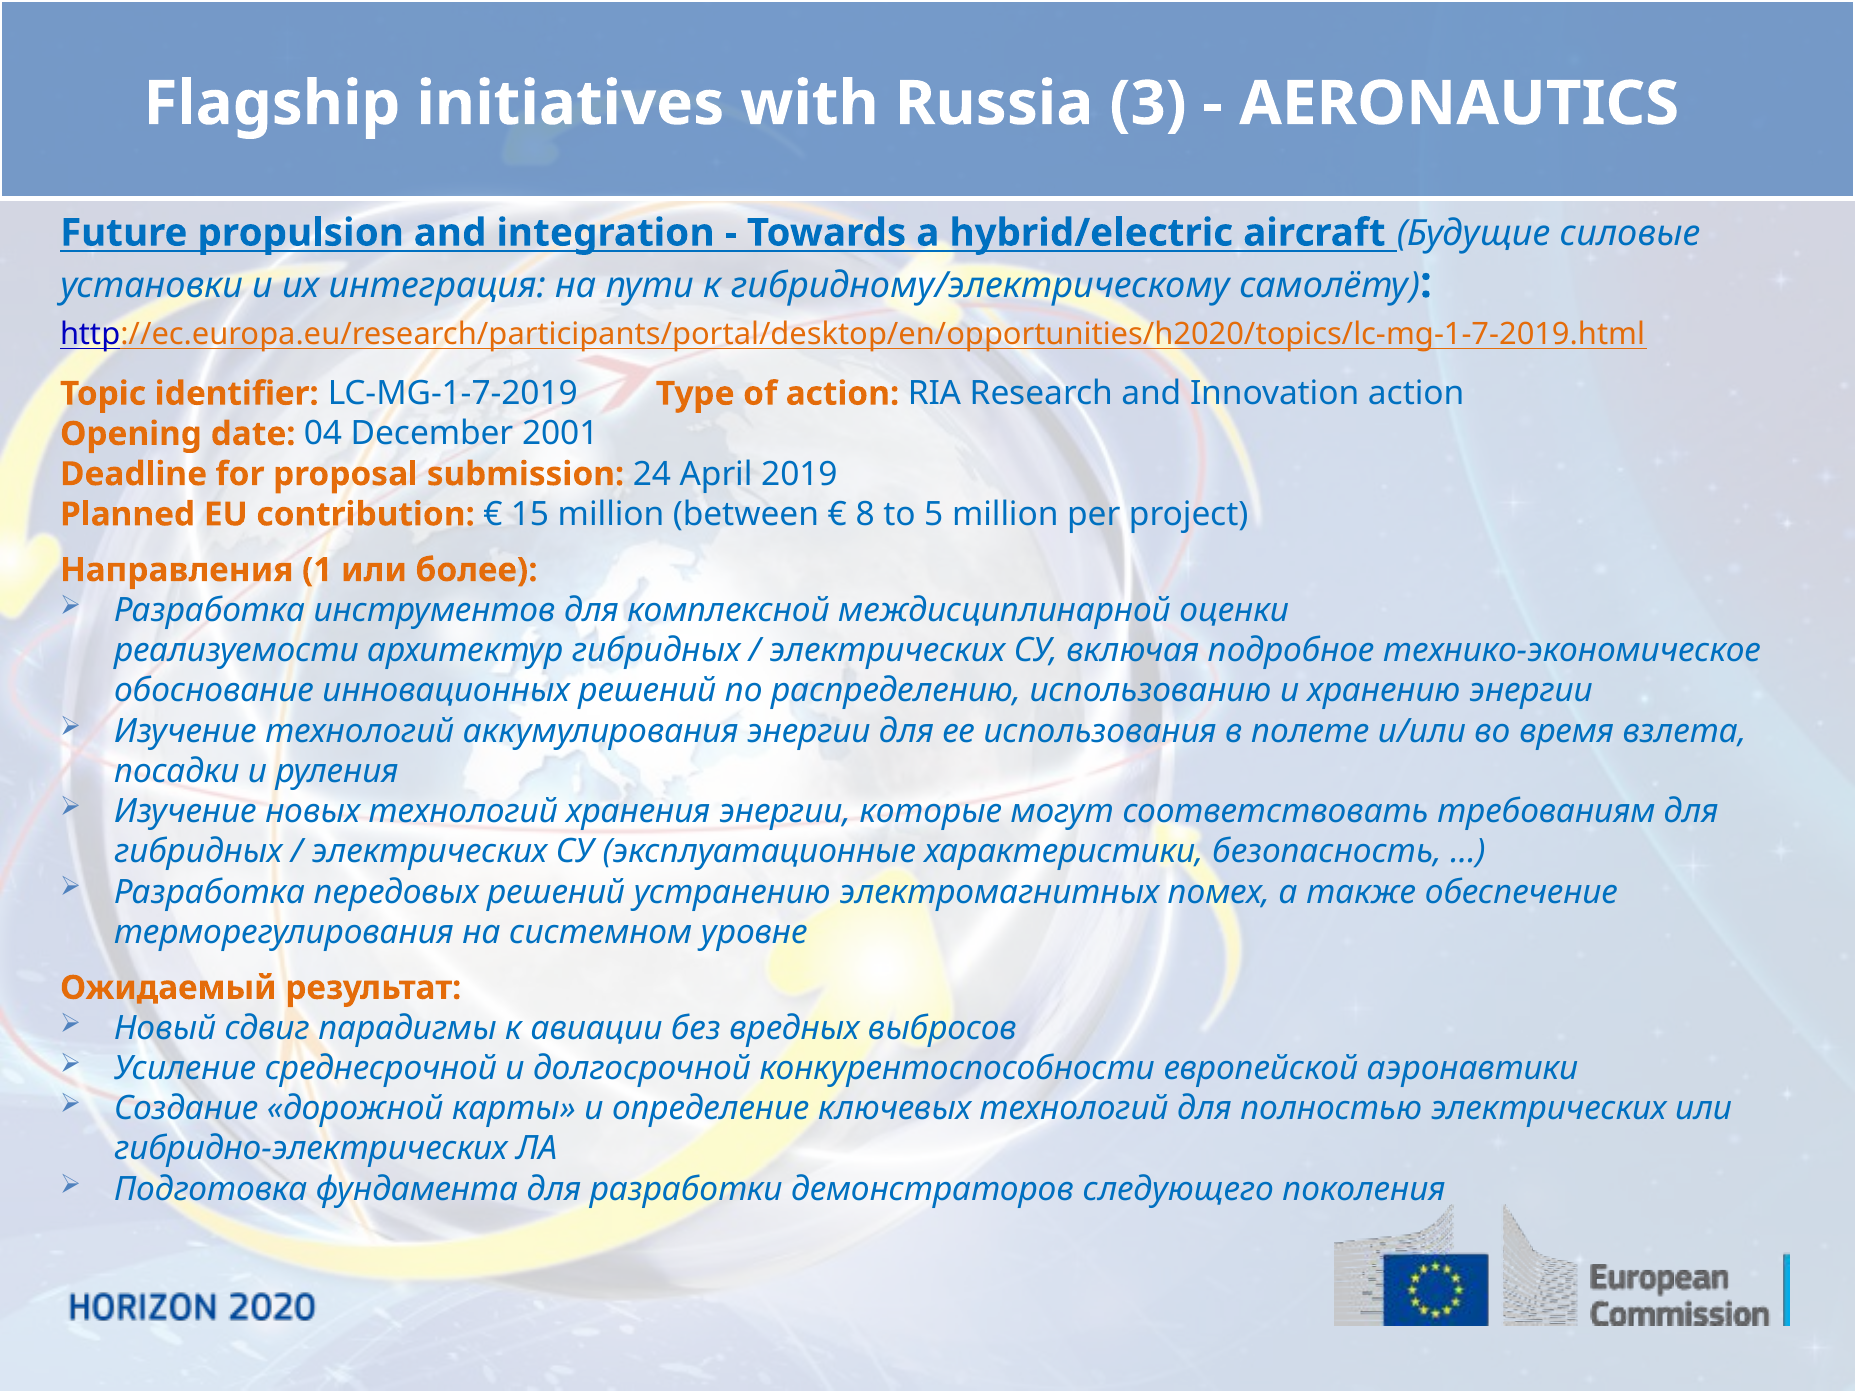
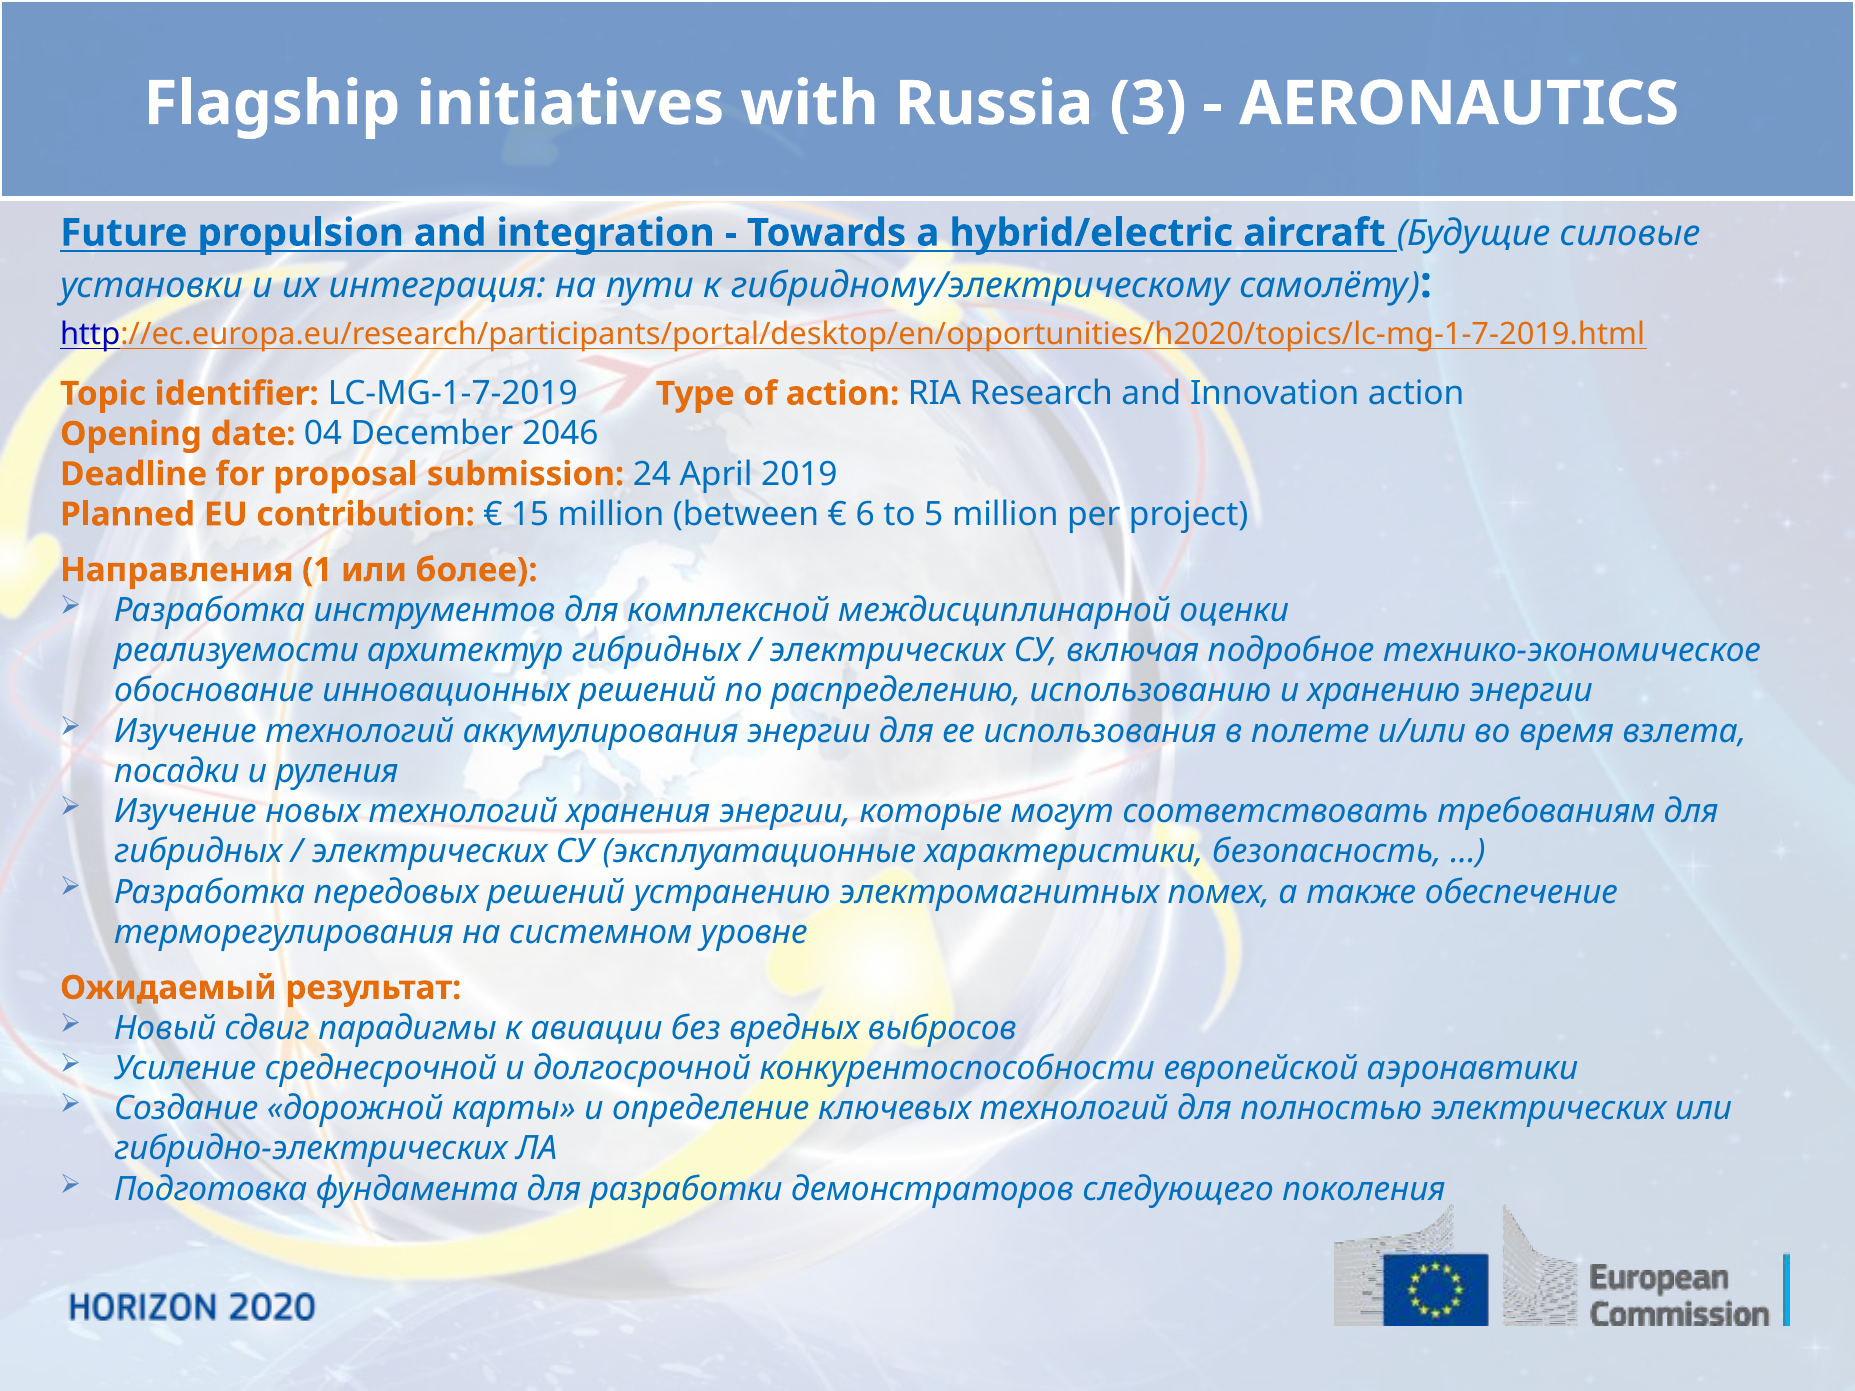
2001: 2001 -> 2046
8: 8 -> 6
